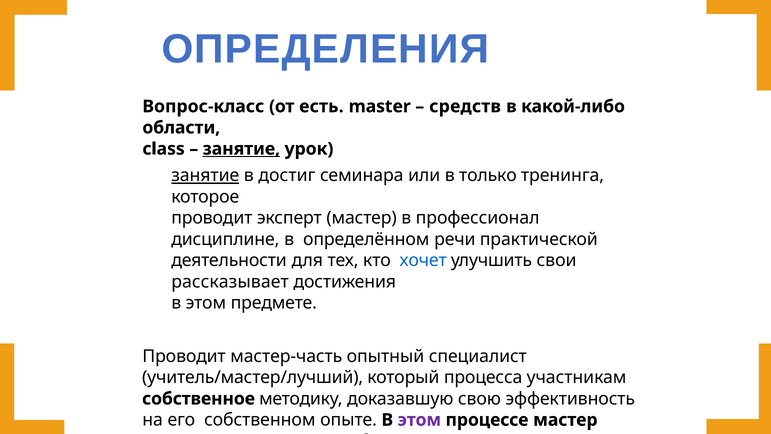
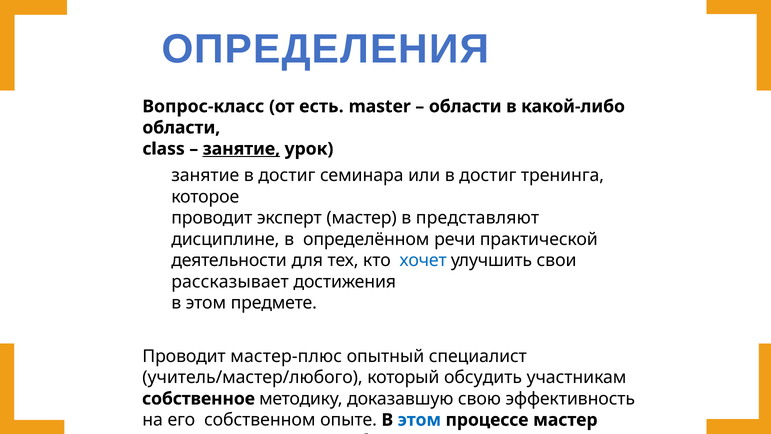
средств at (465, 106): средств -> области
занятие at (205, 176) underline: present -> none
или в только: только -> достиг
профессионал: профессионал -> представляют
мастер-часть: мастер-часть -> мастер-плюс
учитель/мастер/лучший: учитель/мастер/лучший -> учитель/мастер/любого
процесса: процесса -> обсудить
этом at (419, 420) colour: purple -> blue
